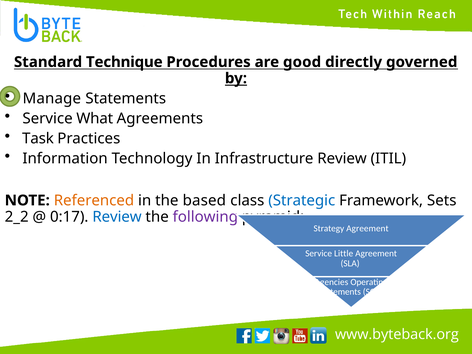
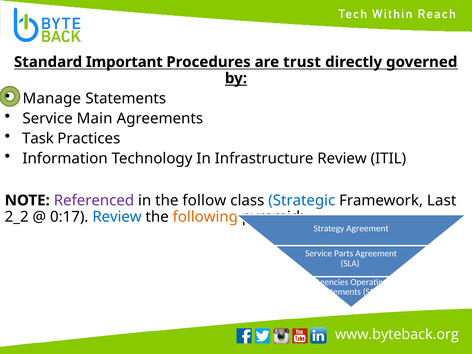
Technique: Technique -> Important
good: good -> trust
What: What -> Main
Referenced colour: orange -> purple
based: based -> follow
Sets: Sets -> Last
following colour: purple -> orange
Little: Little -> Parts
